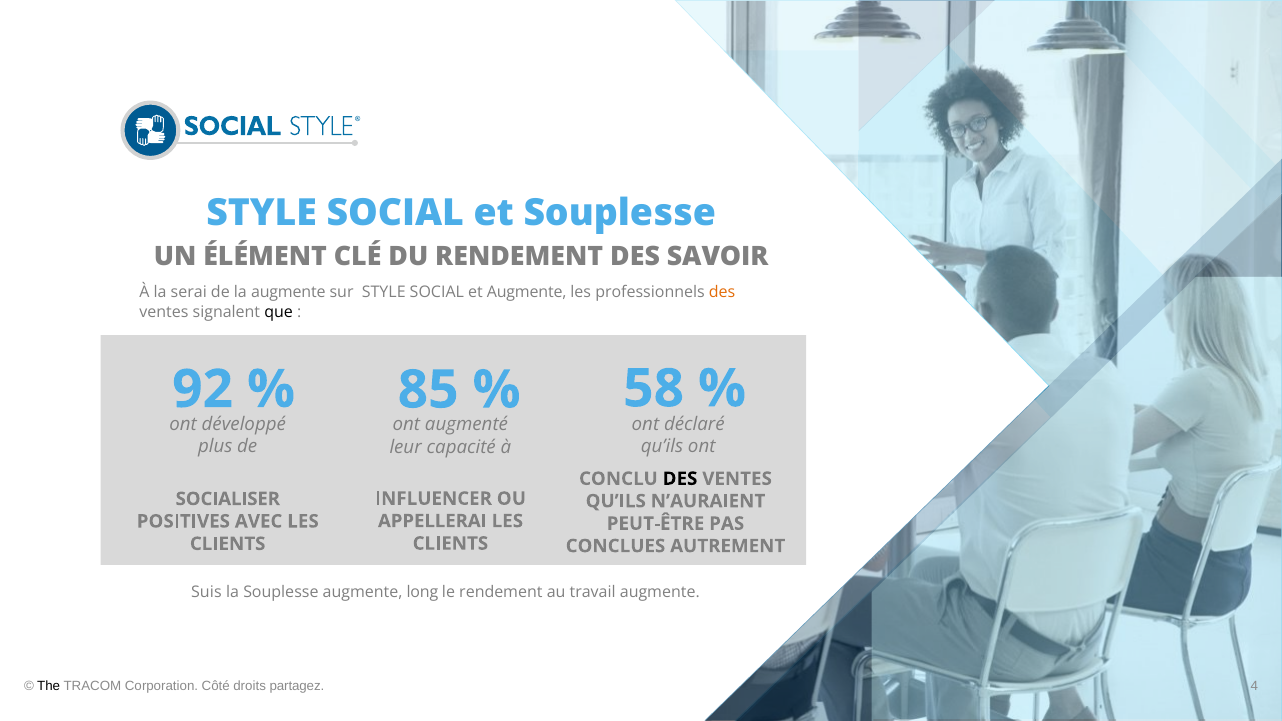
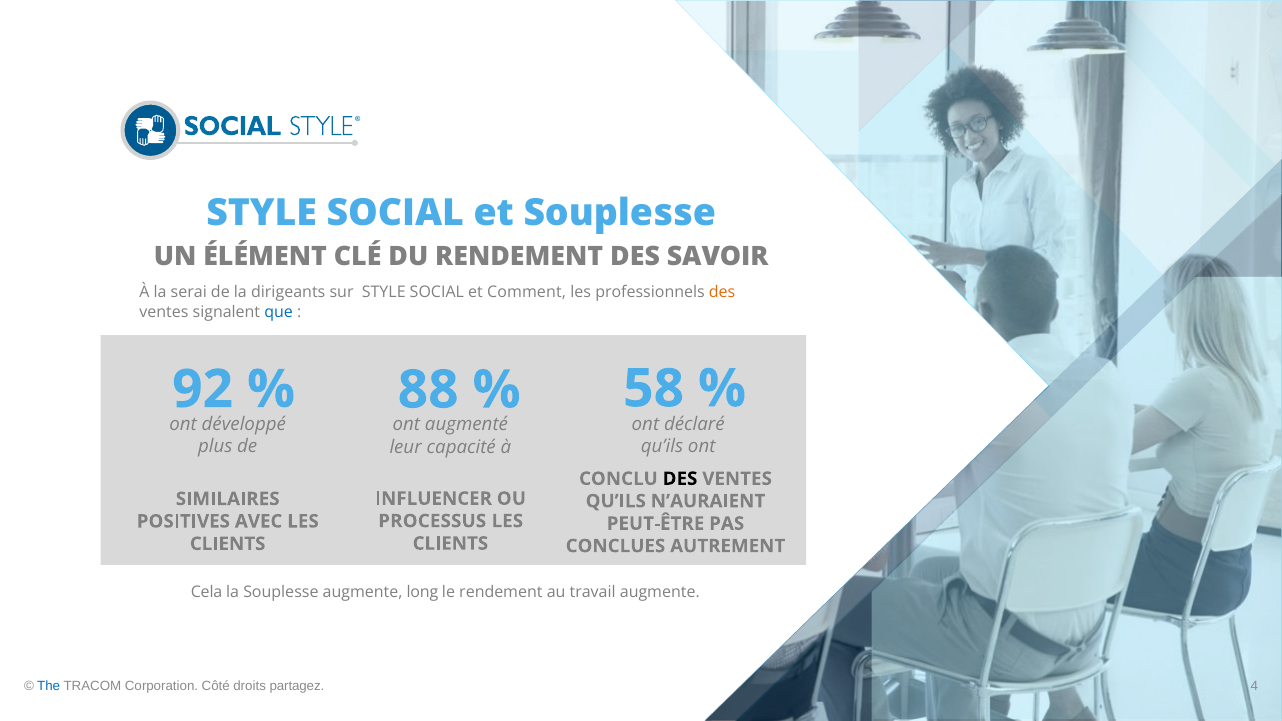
la augmente: augmente -> dirigeants
et Augmente: Augmente -> Comment
que colour: black -> blue
85: 85 -> 88
SOCIALISER: SOCIALISER -> SIMILAIRES
APPELLERAI: APPELLERAI -> PROCESSUS
Suis: Suis -> Cela
The colour: black -> blue
